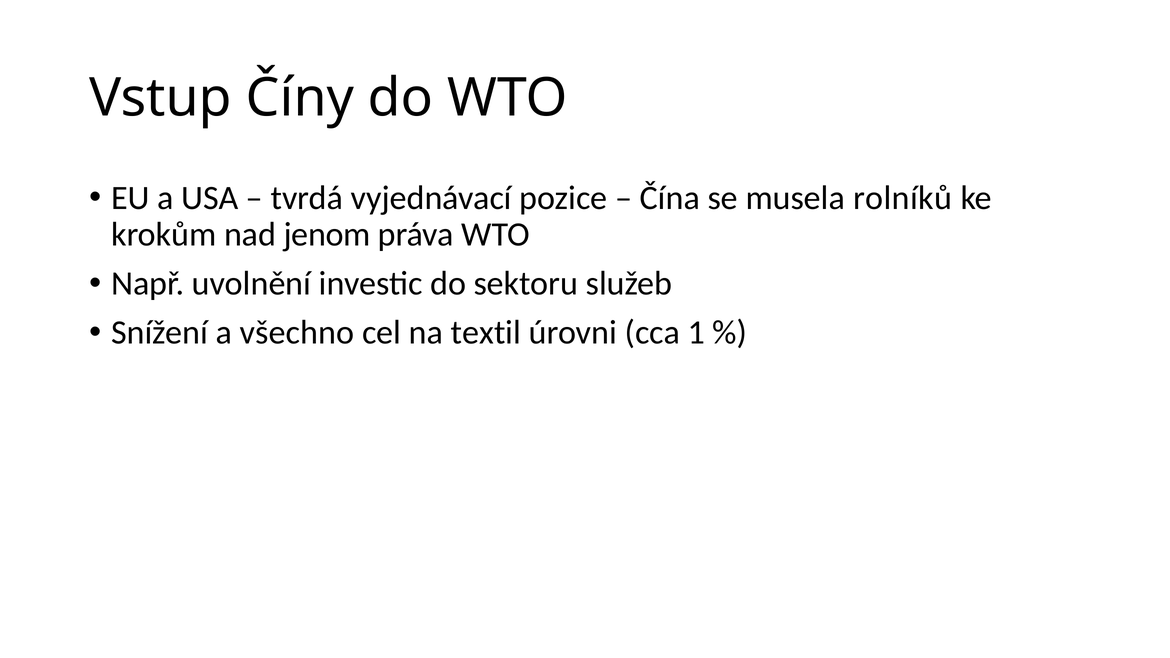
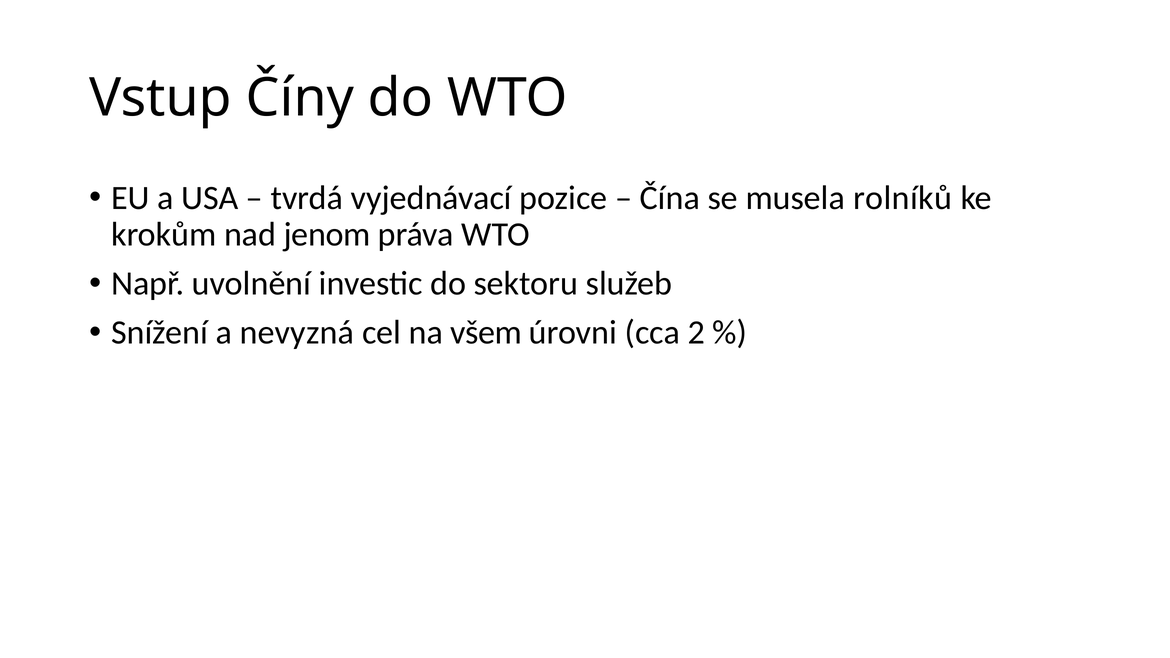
všechno: všechno -> nevyzná
textil: textil -> všem
1: 1 -> 2
